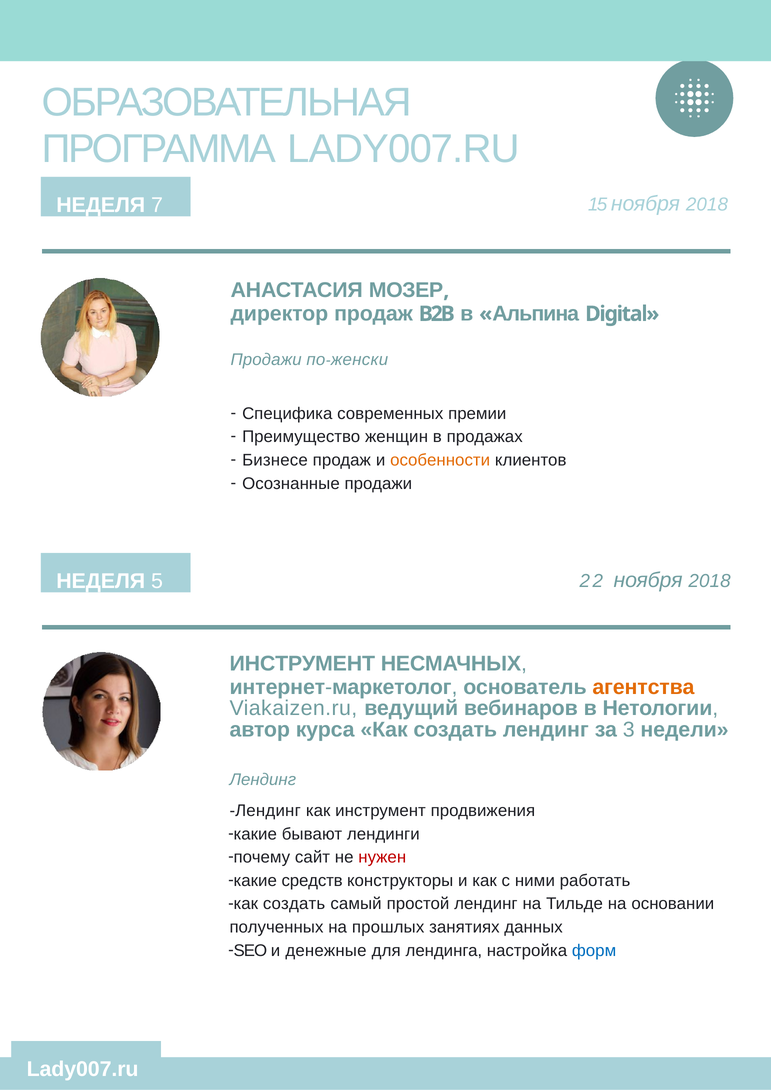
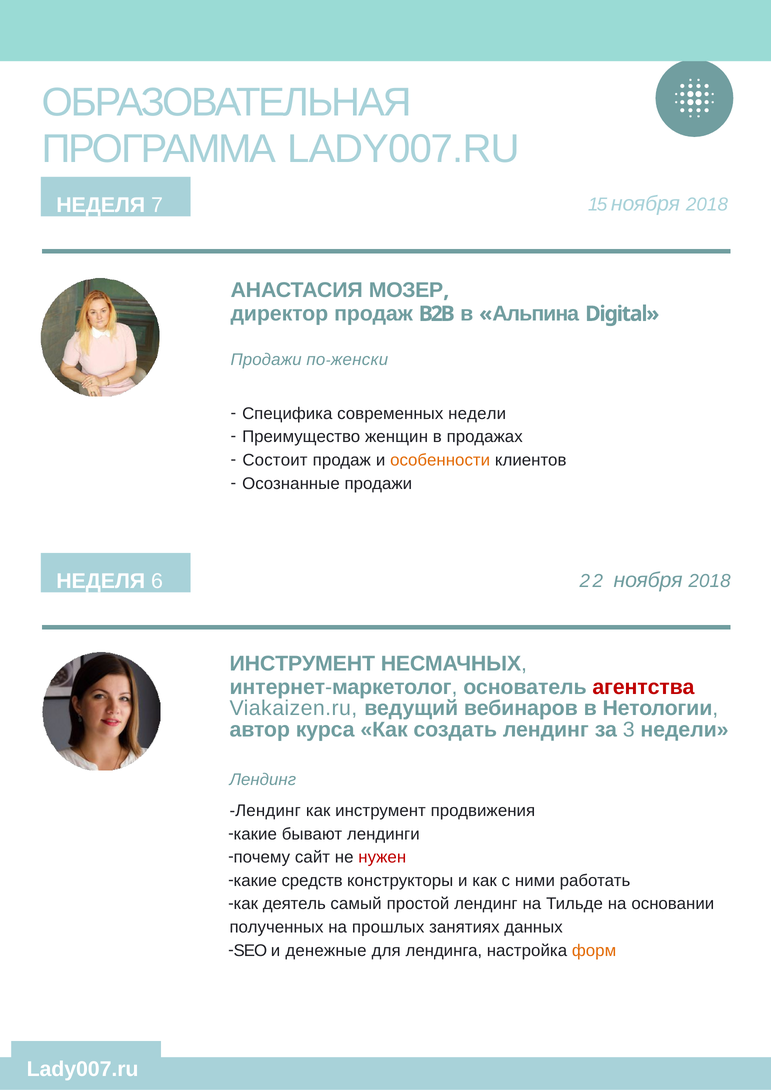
современных премии: премии -> недели
Бизнесе: Бизнесе -> Состоит
5: 5 -> 6
агентства colour: orange -> red
создать at (294, 905): создать -> деятель
форм colour: blue -> orange
